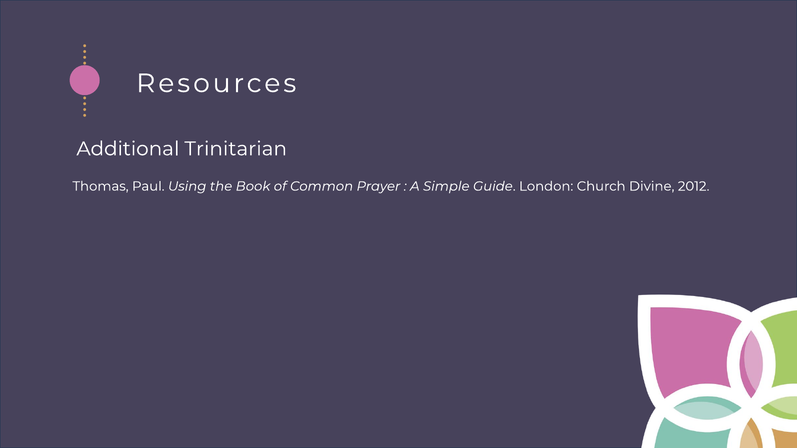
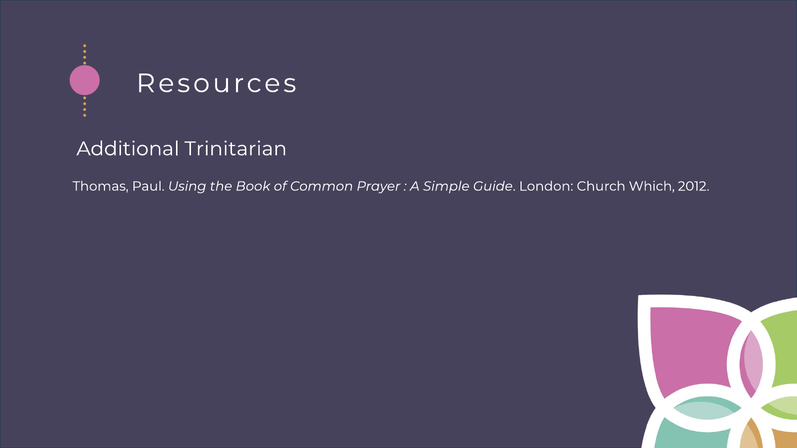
Divine: Divine -> Which
